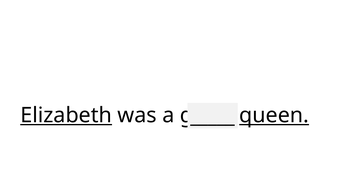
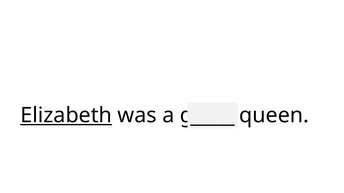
queen underline: present -> none
